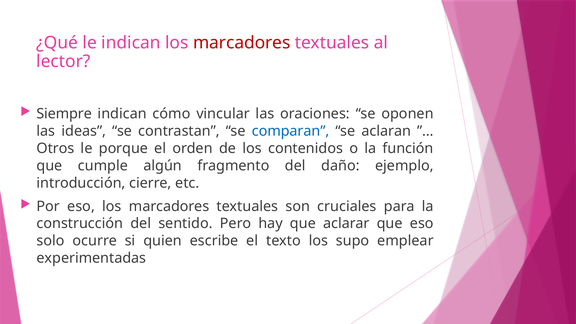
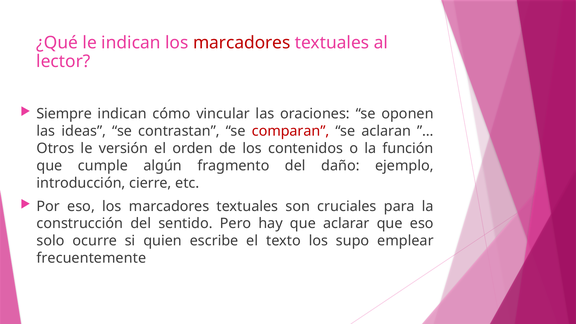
comparan colour: blue -> red
porque: porque -> versión
experimentadas: experimentadas -> frecuentemente
